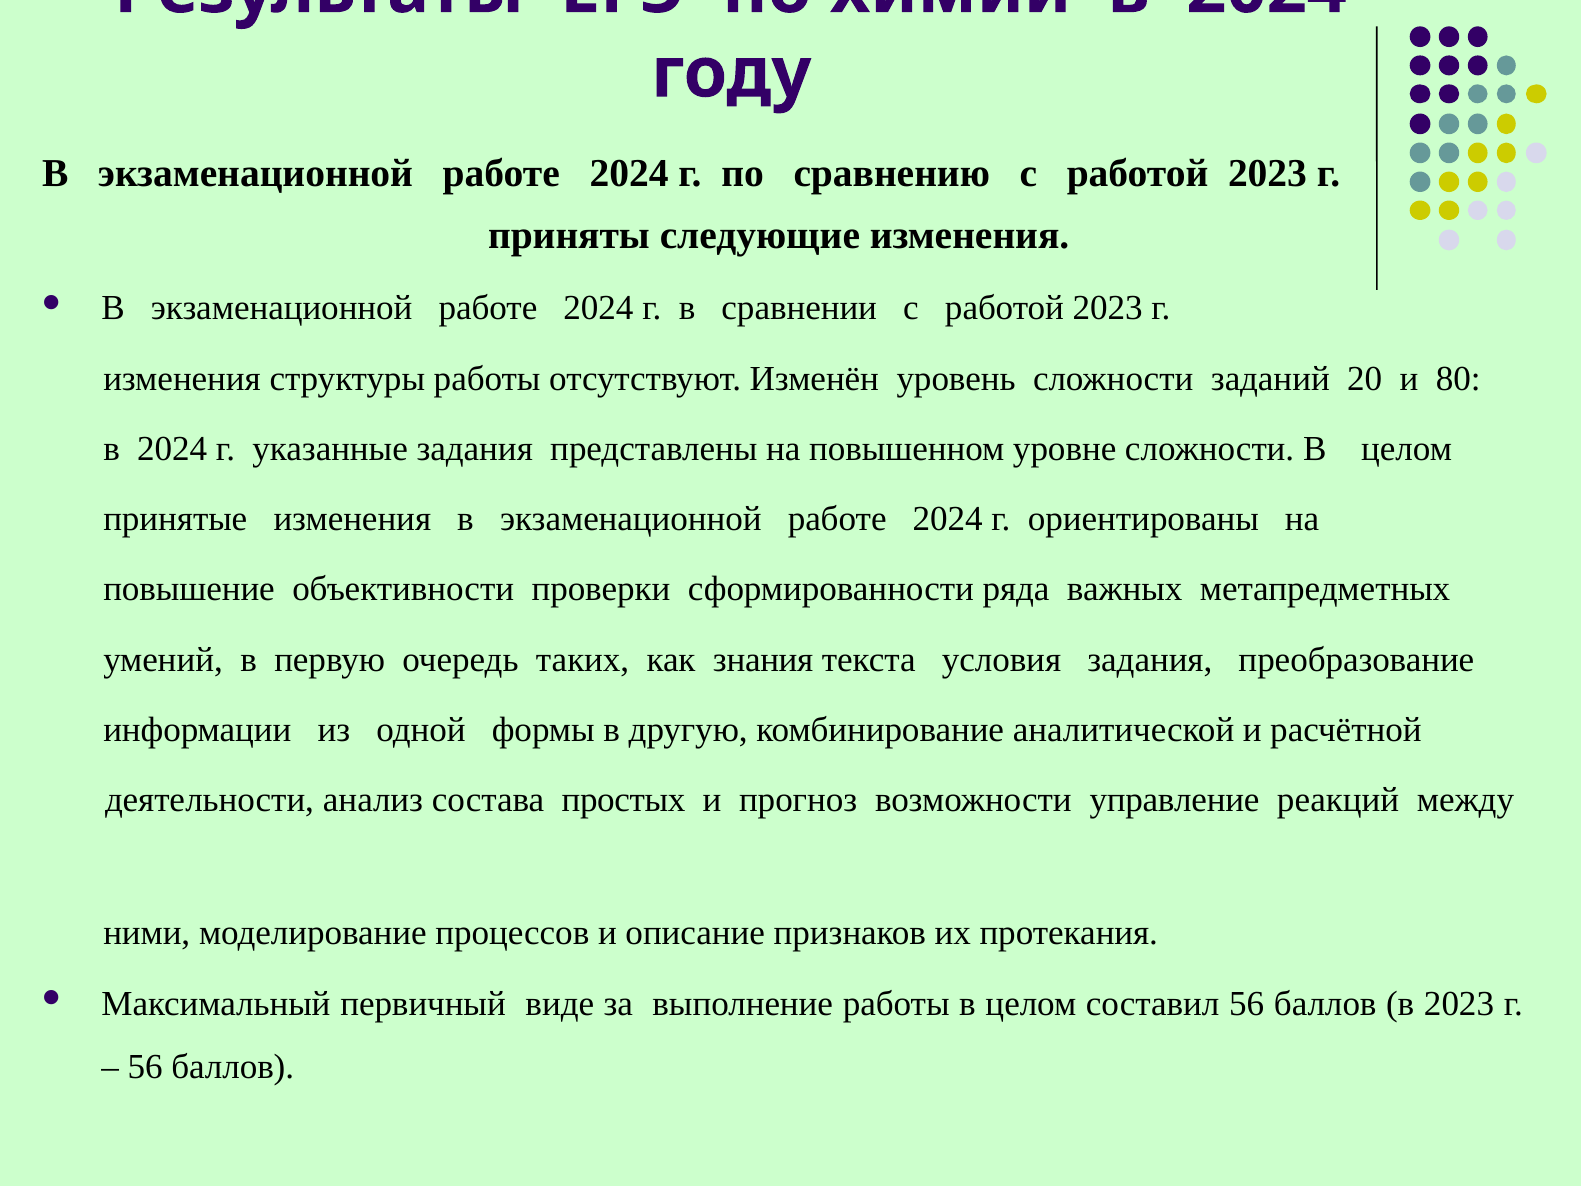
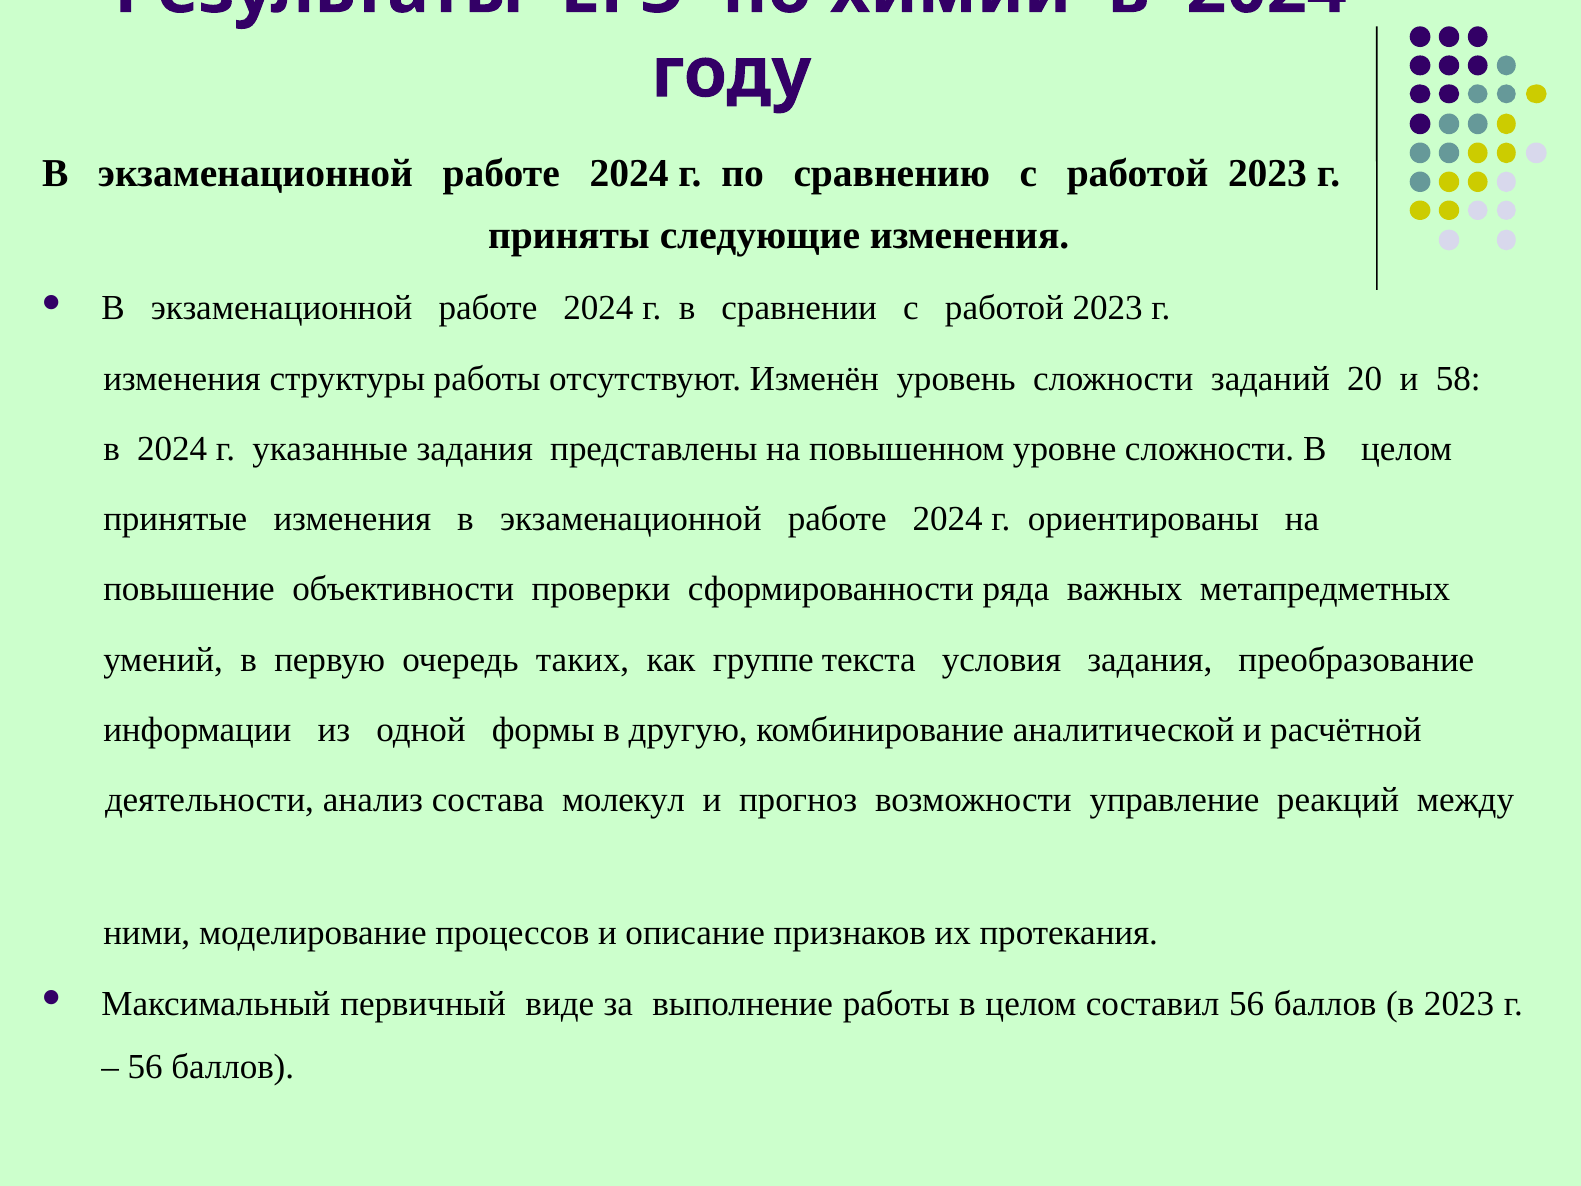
80: 80 -> 58
знания: знания -> группе
простых: простых -> молекул
